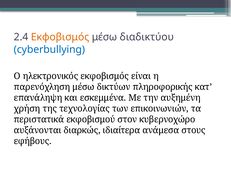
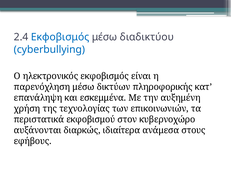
Εκφοβισμός at (60, 37) colour: orange -> blue
